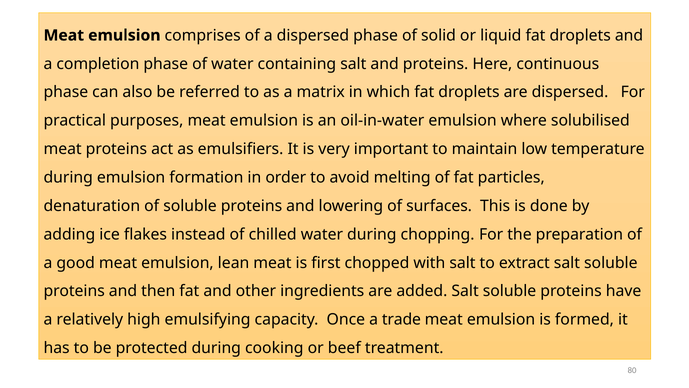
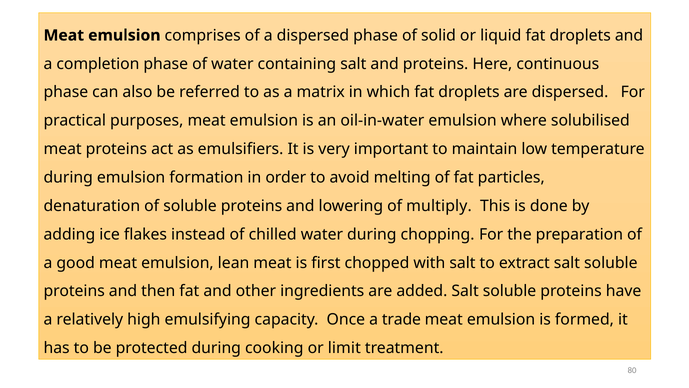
surfaces: surfaces -> multiply
beef: beef -> limit
